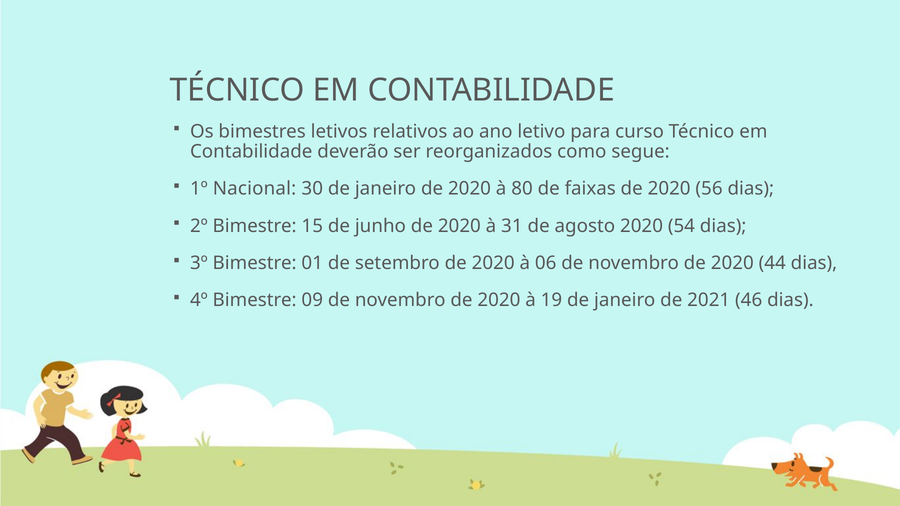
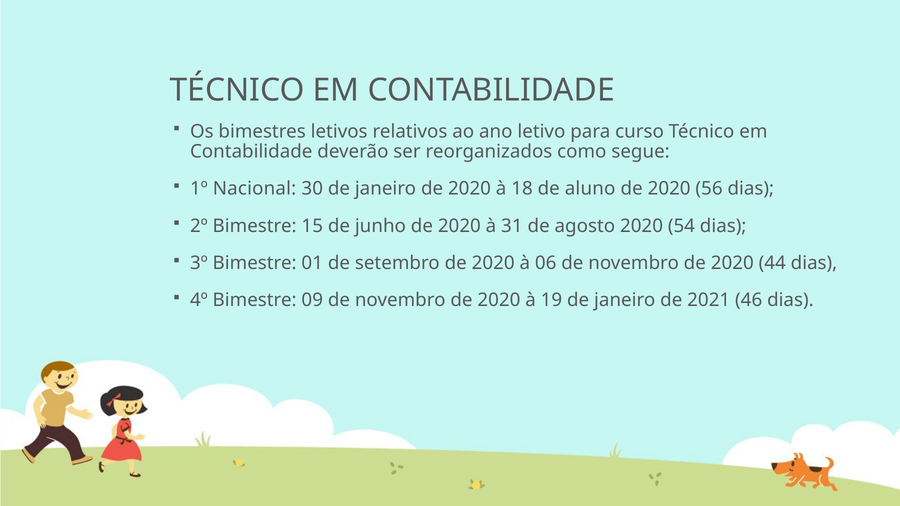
80: 80 -> 18
faixas: faixas -> aluno
